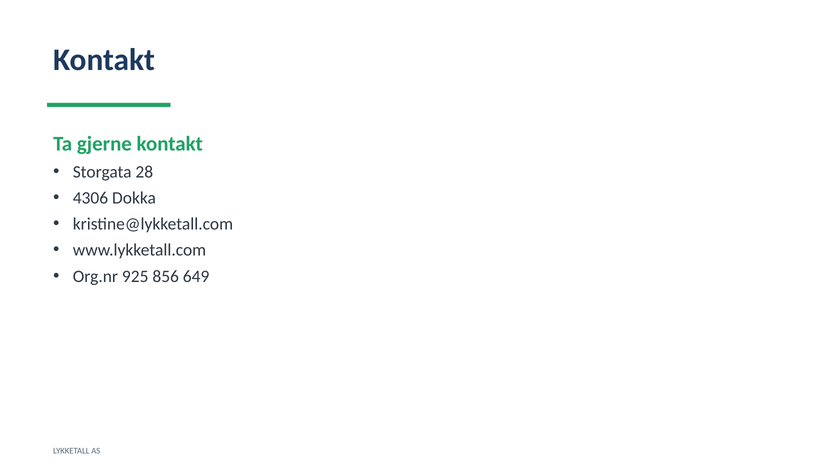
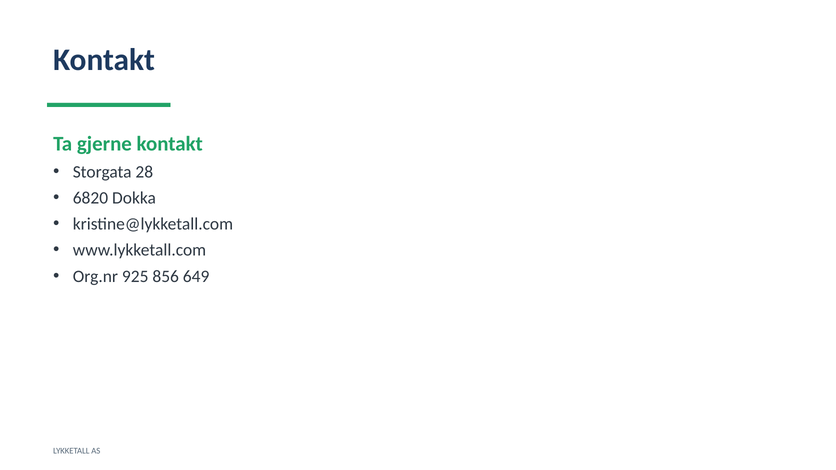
4306: 4306 -> 6820
